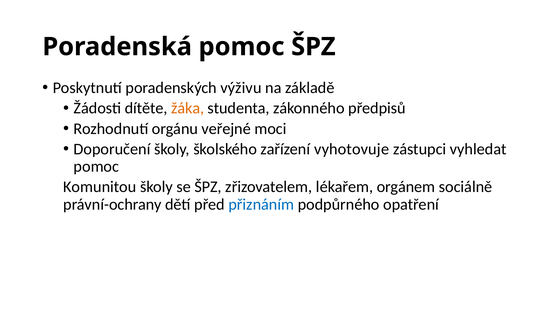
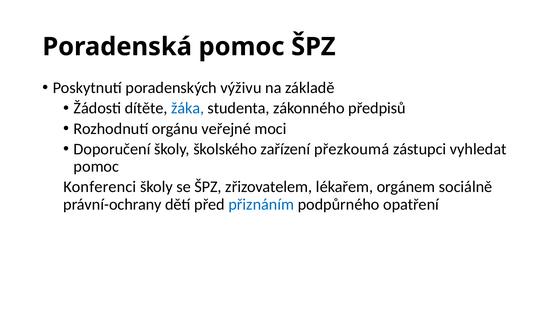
žáka colour: orange -> blue
vyhotovuje: vyhotovuje -> přezkoumá
Komunitou: Komunitou -> Konferenci
